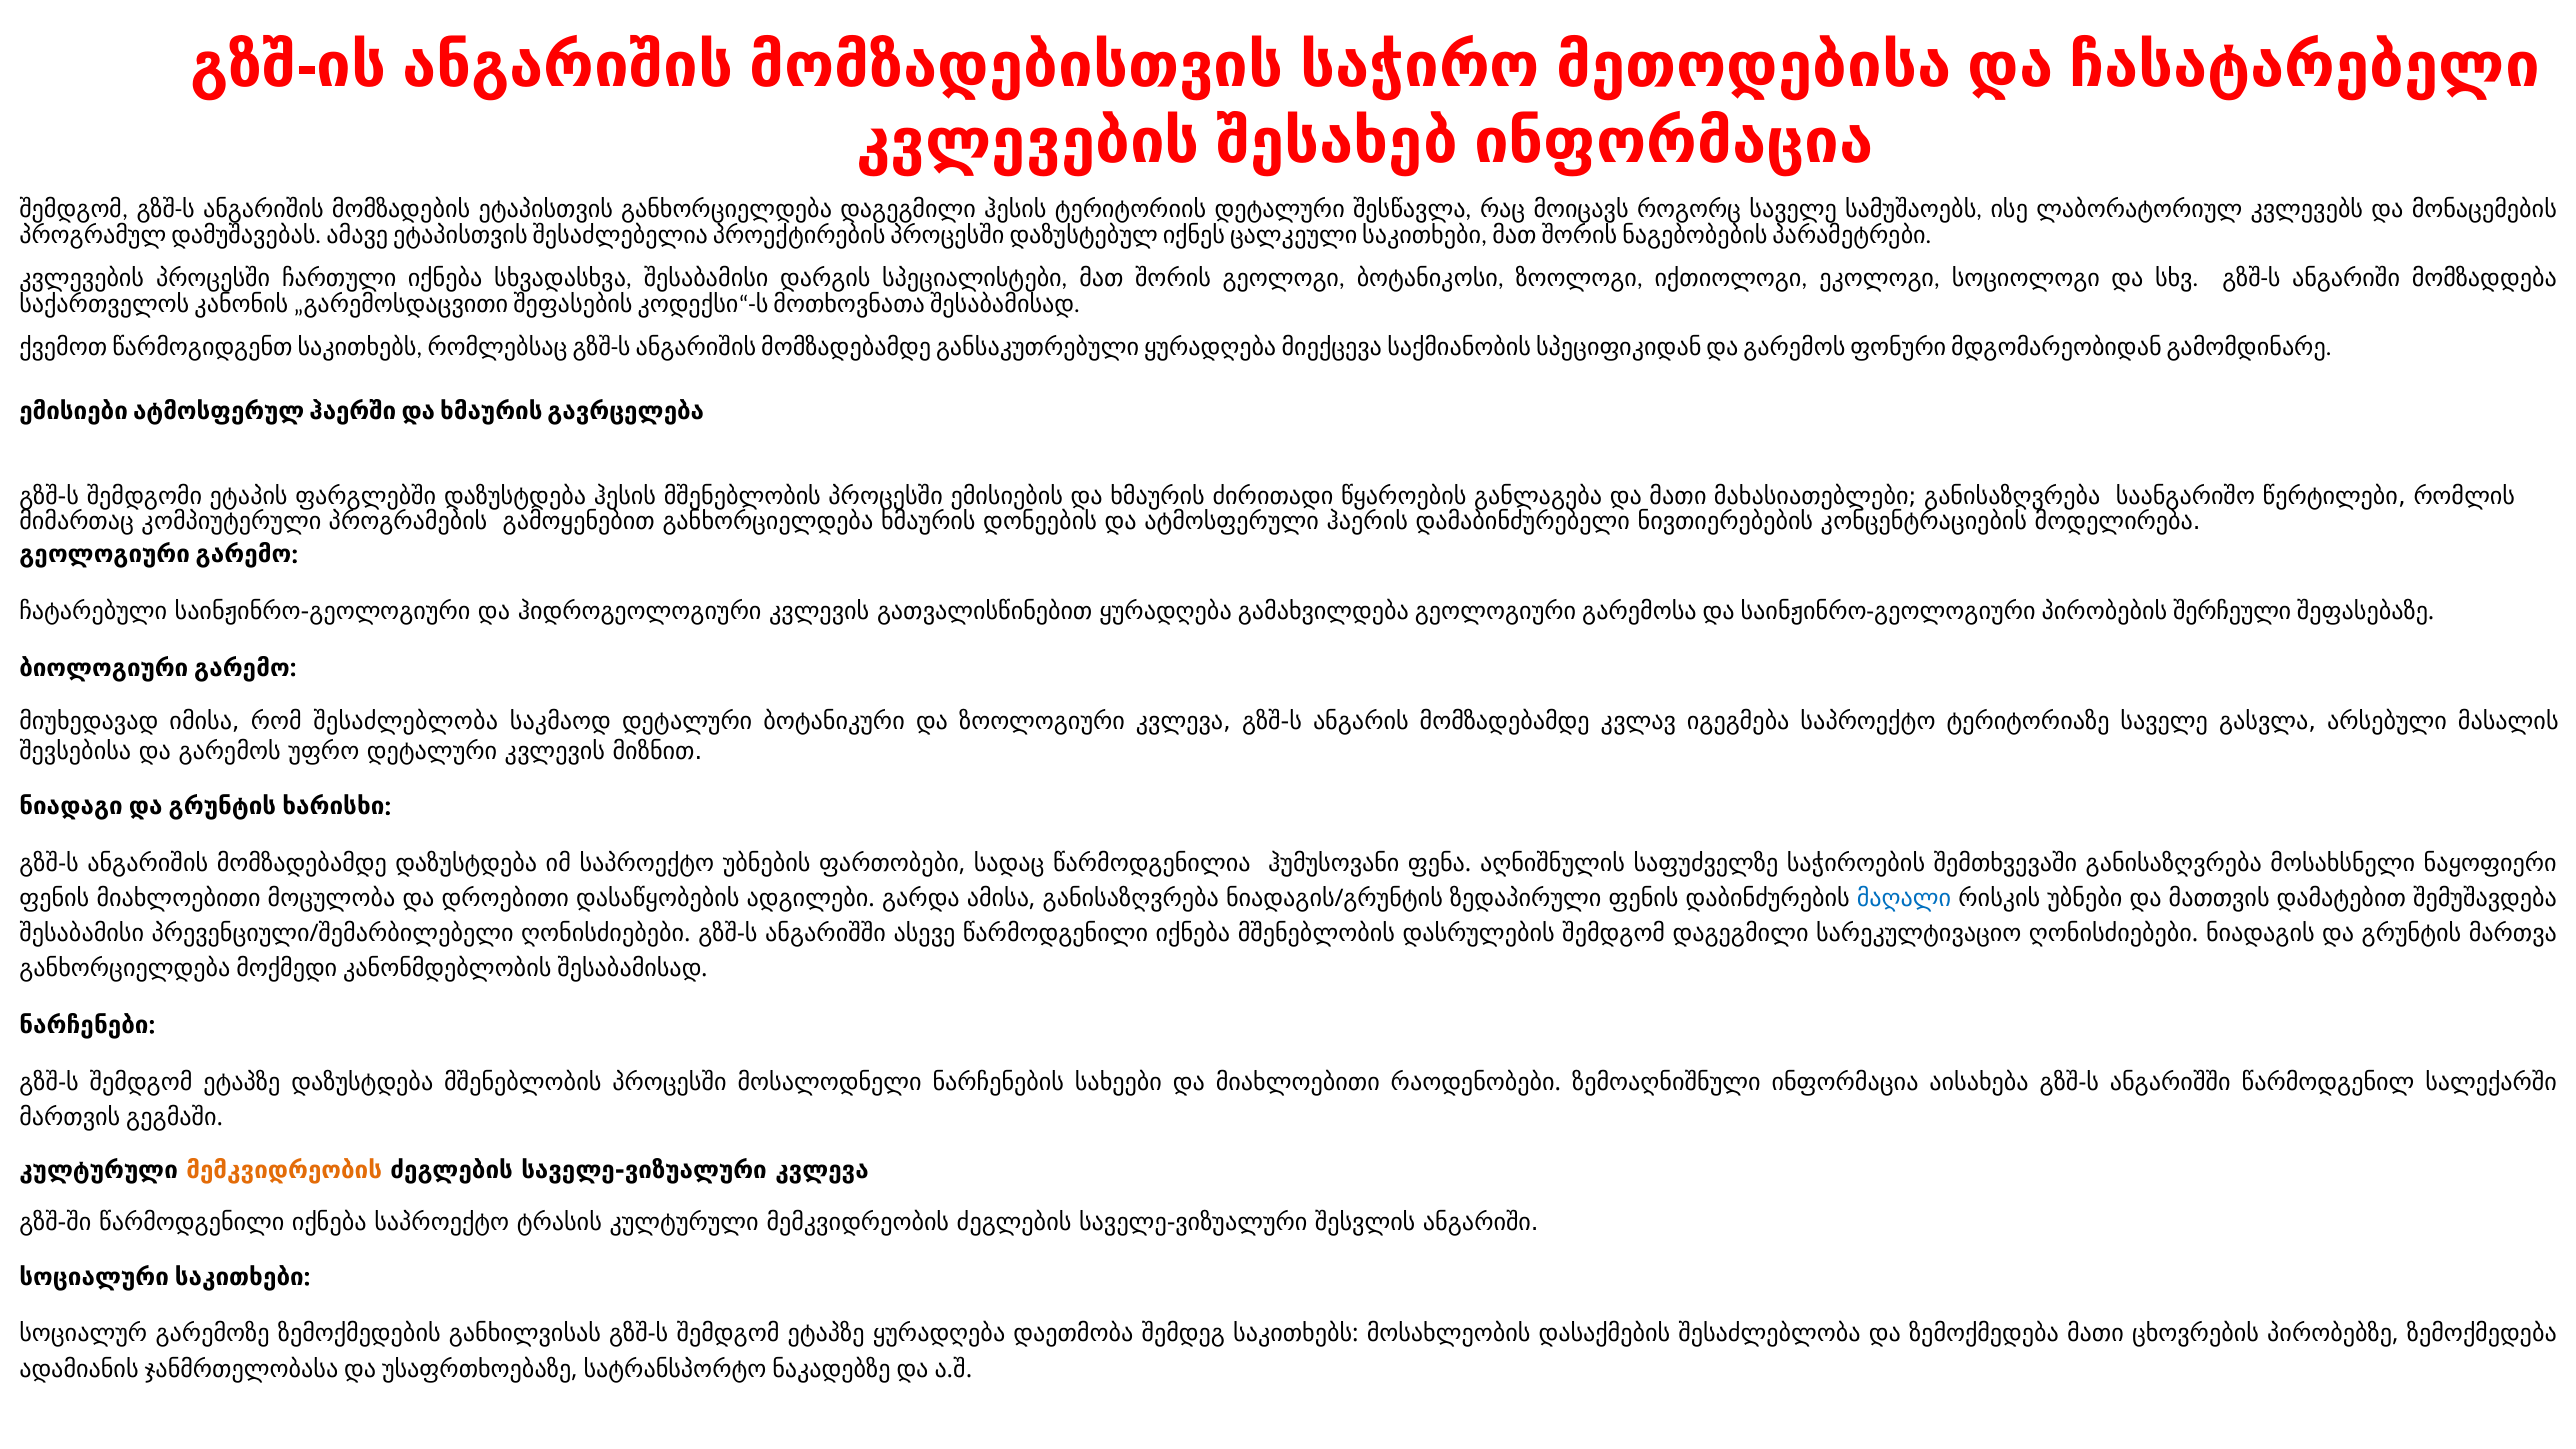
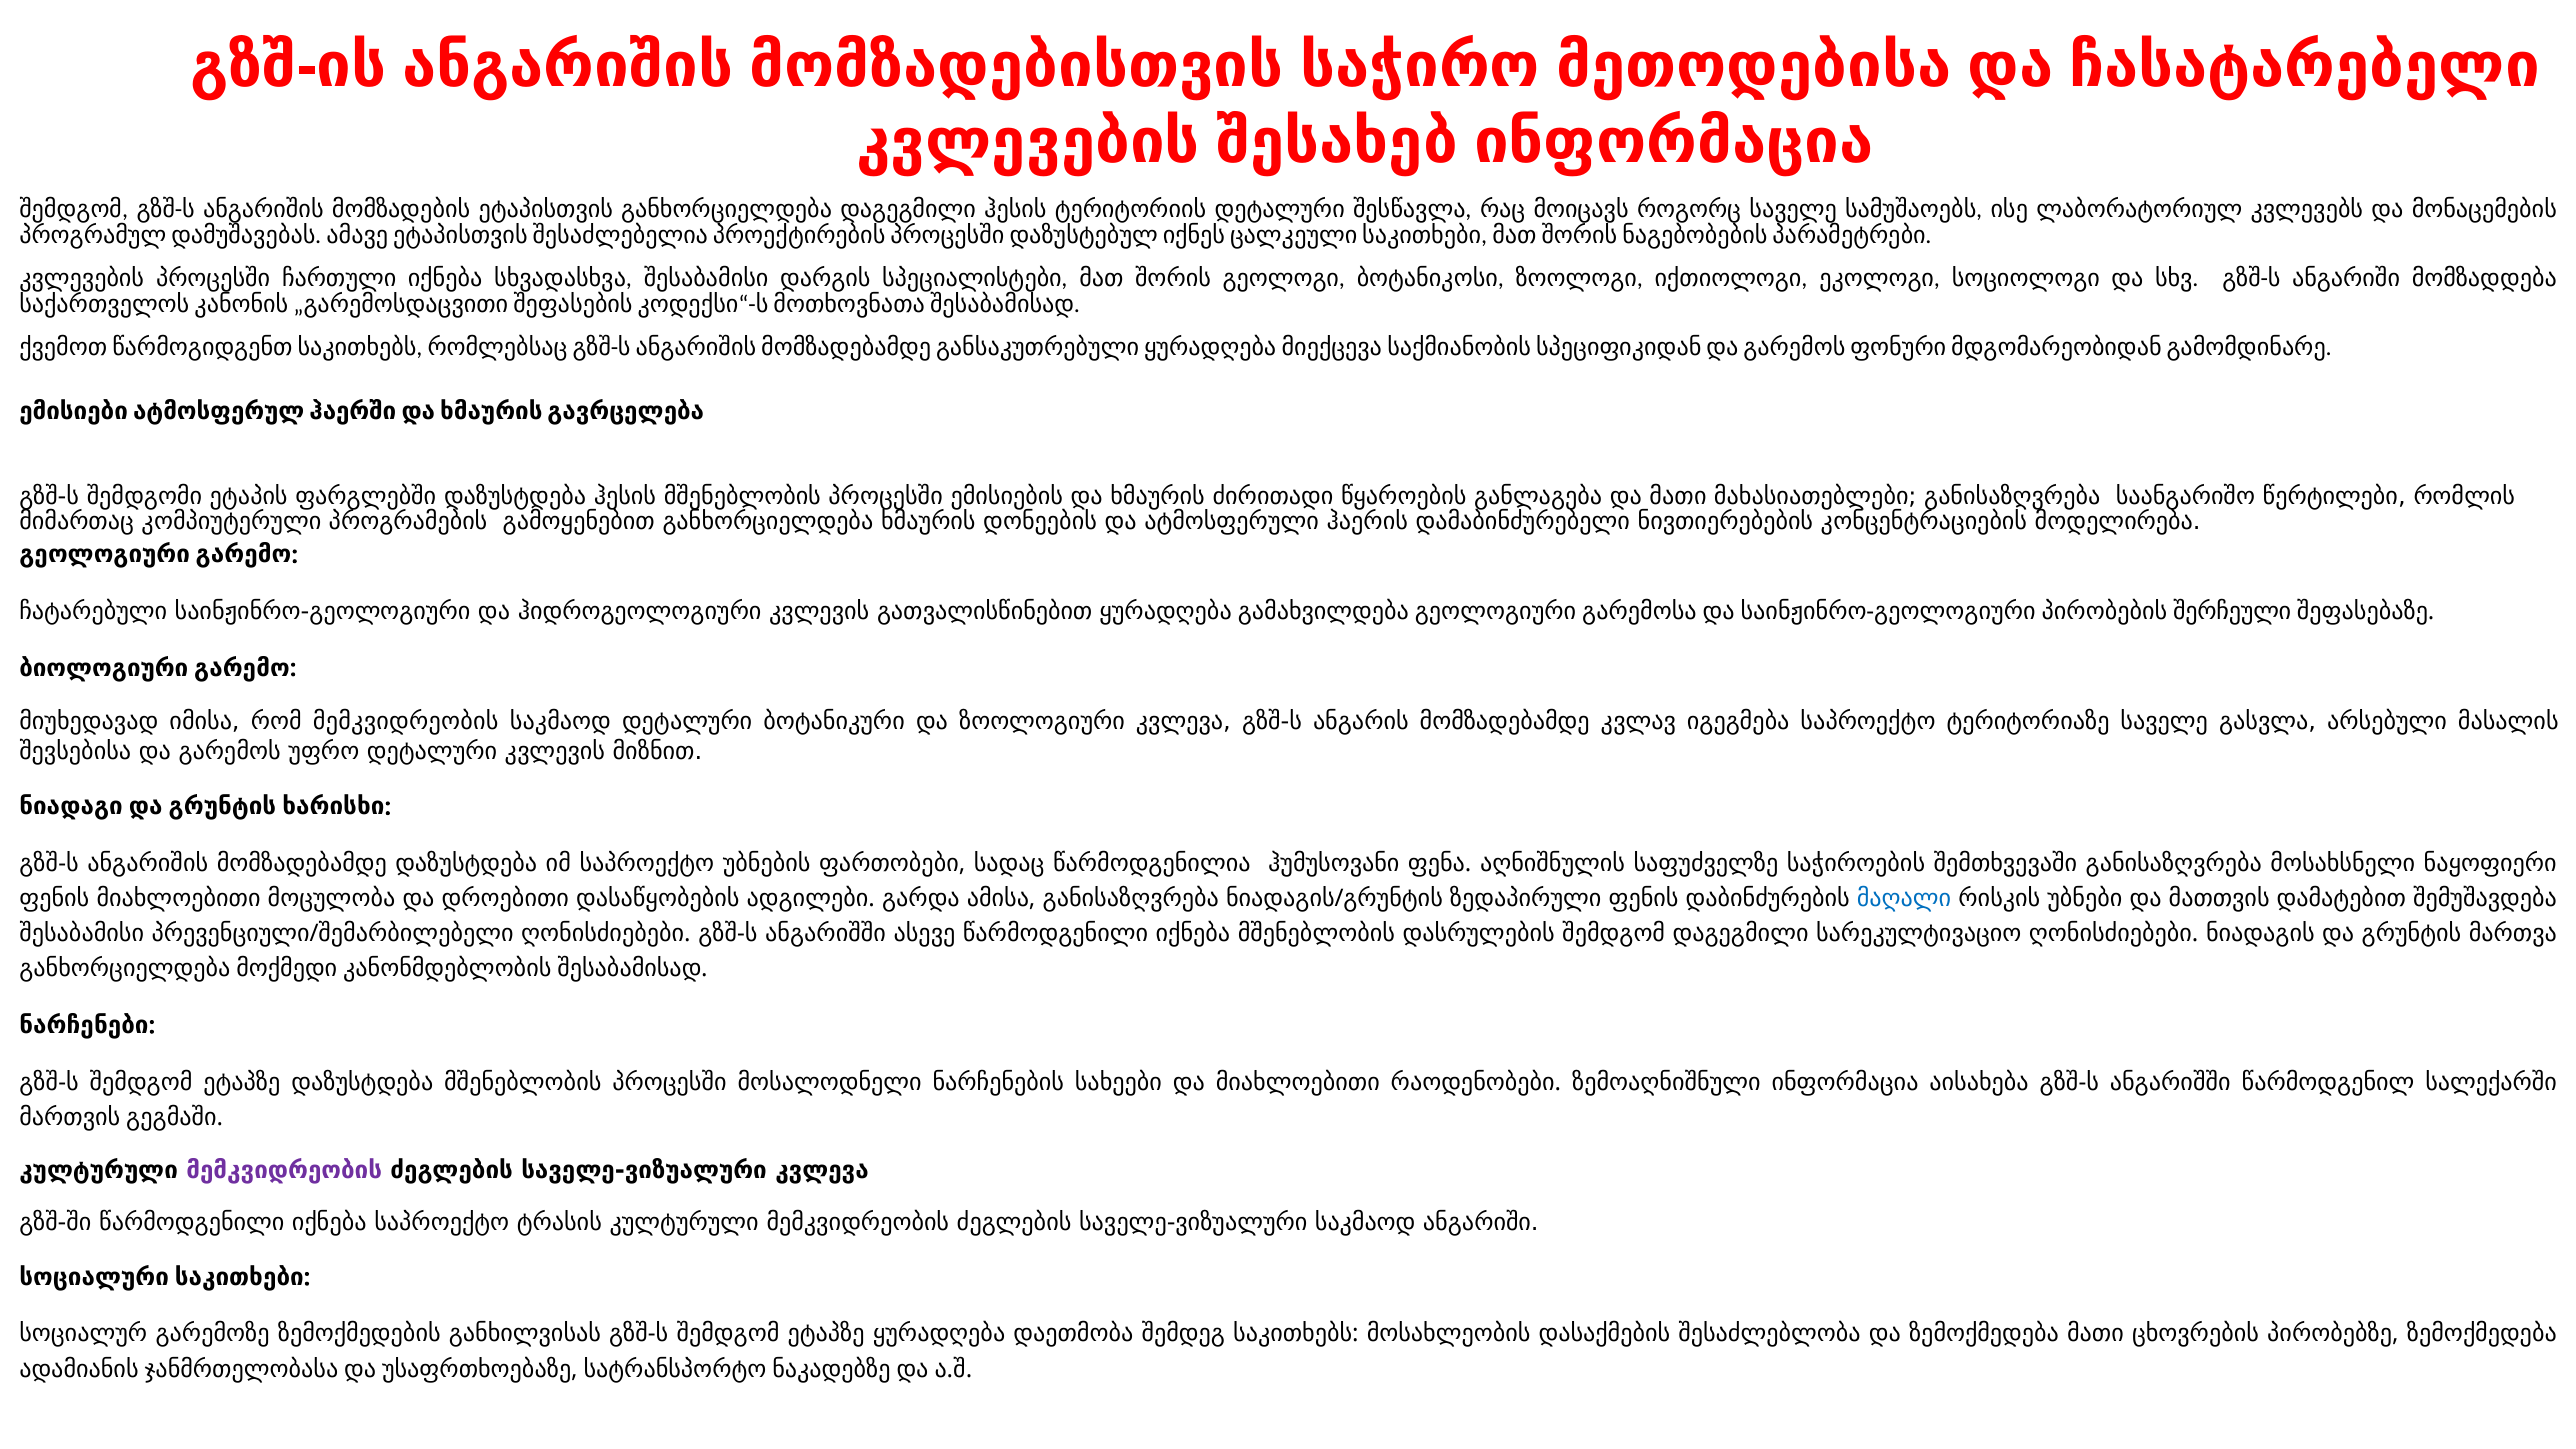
რომ შესაძლებლობა: შესაძლებლობა -> მემკვიდრეობის
მემკვიდრეობის at (284, 1170) colour: orange -> purple
საველე-ვიზუალური შესვლის: შესვლის -> საკმაოდ
